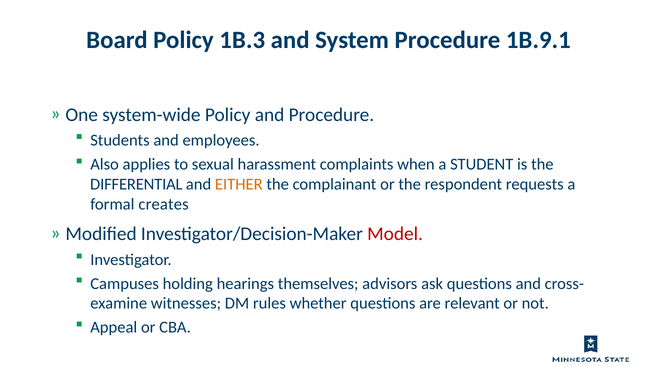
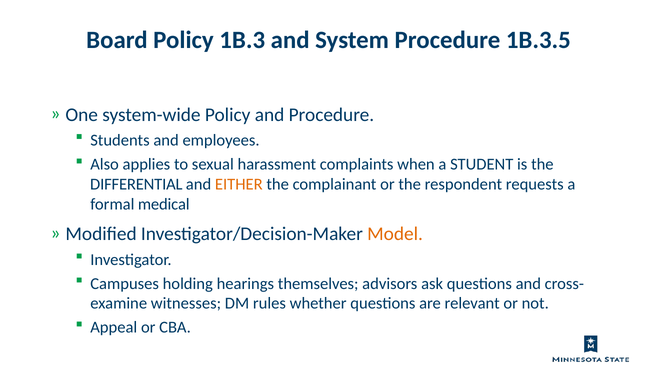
1B.9.1: 1B.9.1 -> 1B.3.5
creates: creates -> medical
Model colour: red -> orange
